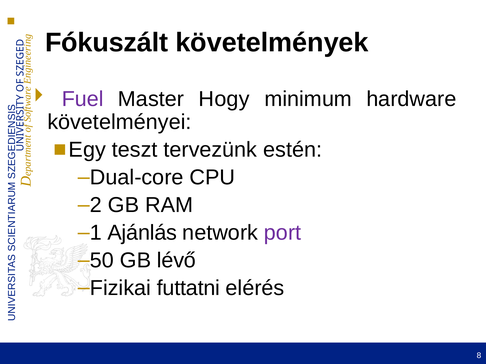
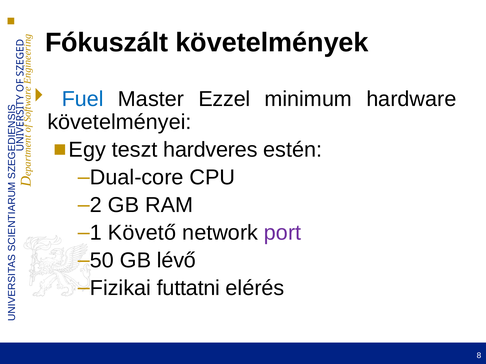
Fuel colour: purple -> blue
Hogy: Hogy -> Ezzel
tervezünk: tervezünk -> hardveres
Ajánlás: Ajánlás -> Követő
